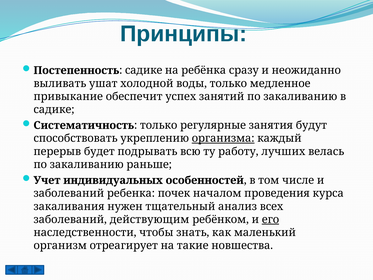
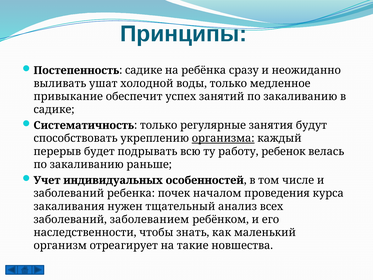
лучших: лучших -> ребенок
действующим: действующим -> заболеванием
его underline: present -> none
